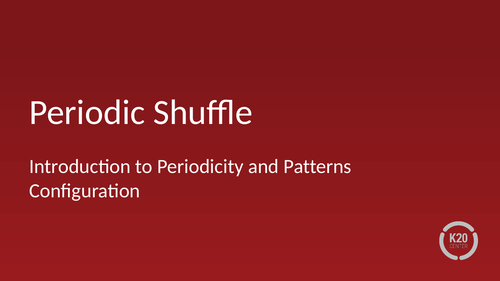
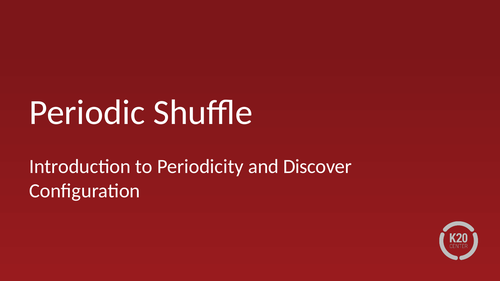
Patterns: Patterns -> Discover
